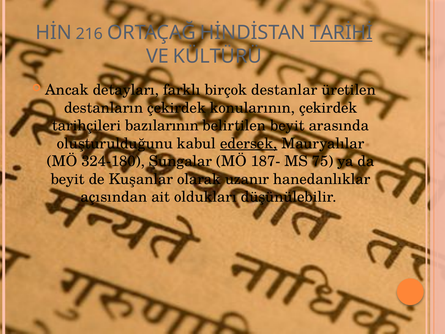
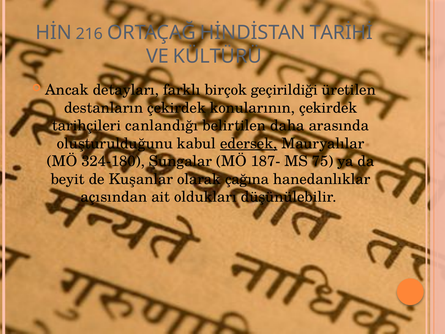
TARİHİ underline: present -> none
destanlar: destanlar -> geçirildiği
bazılarının: bazılarının -> canlandığı
belirtilen beyit: beyit -> daha
uzanır: uzanır -> çağına
